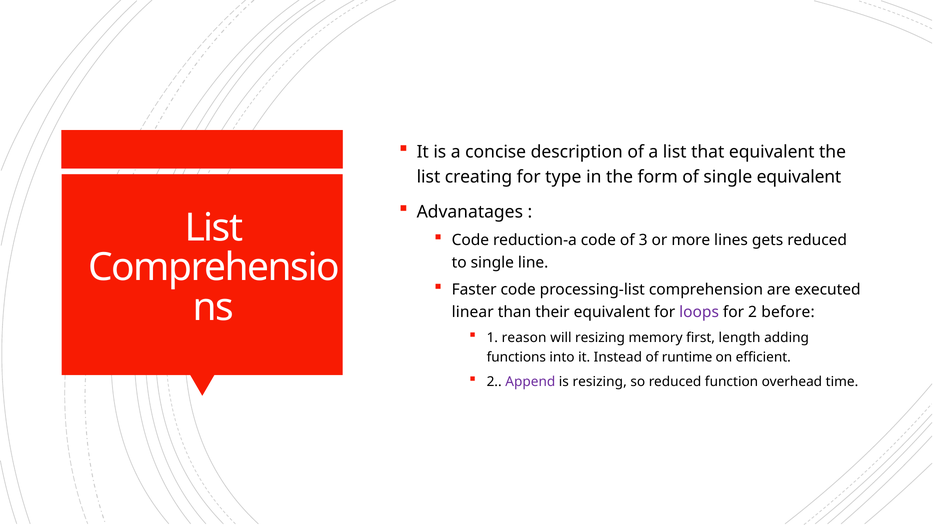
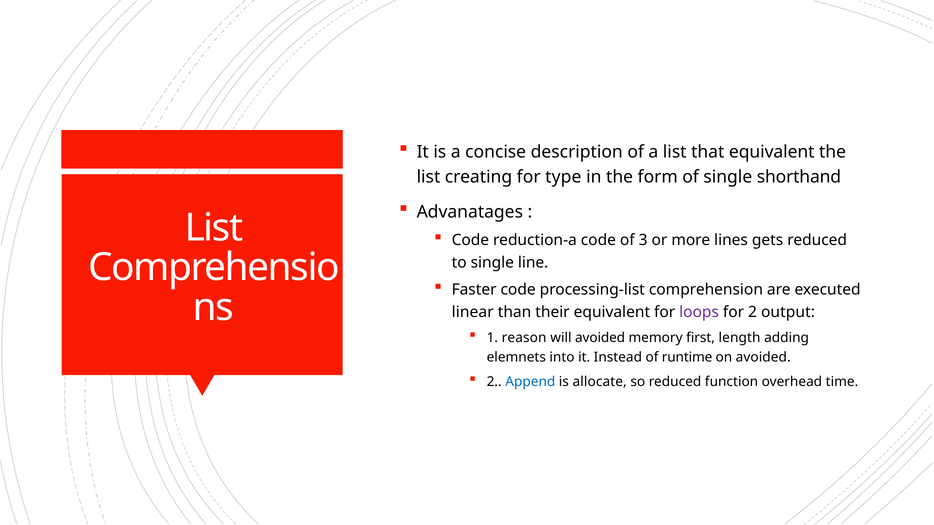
single equivalent: equivalent -> shorthand
before: before -> output
will resizing: resizing -> avoided
functions: functions -> elemnets
on efficient: efficient -> avoided
Append colour: purple -> blue
is resizing: resizing -> allocate
